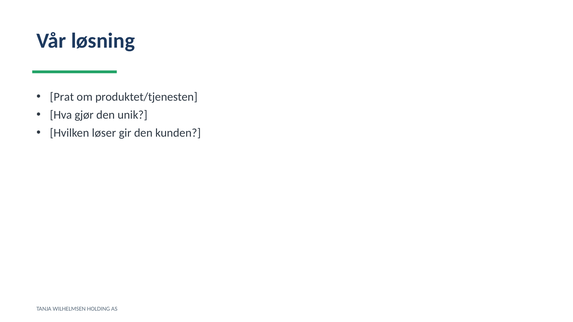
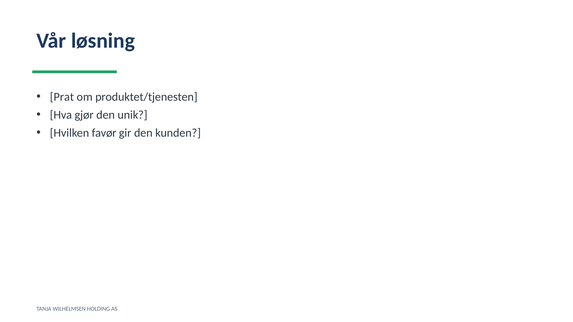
løser: løser -> favør
